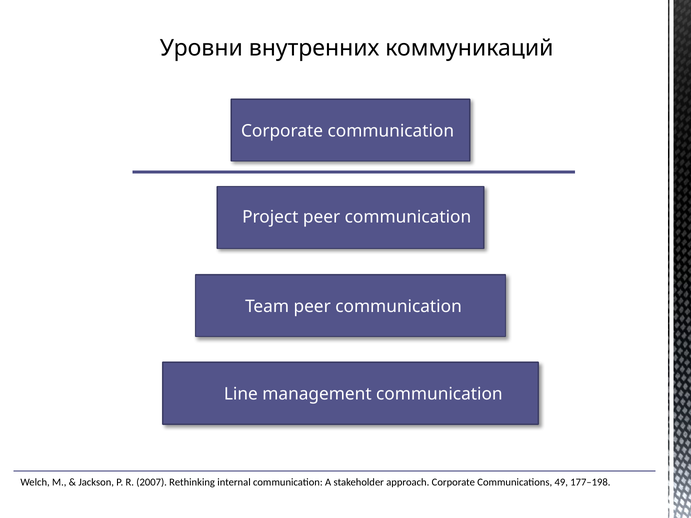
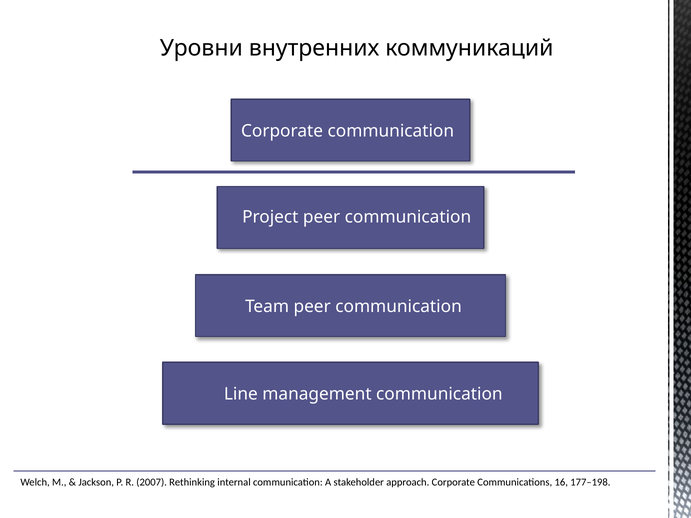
49: 49 -> 16
